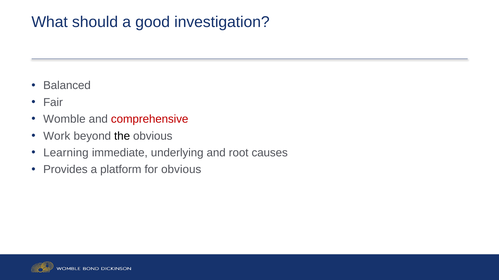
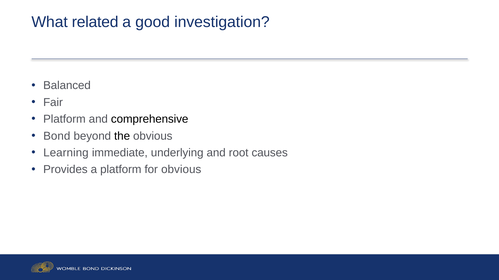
should: should -> related
Womble at (64, 119): Womble -> Platform
comprehensive colour: red -> black
Work: Work -> Bond
